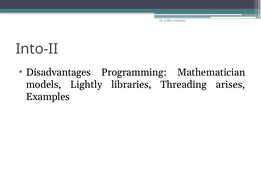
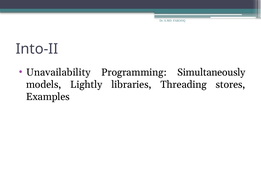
Disadvantages: Disadvantages -> Unavailability
Mathematician: Mathematician -> Simultaneously
arises: arises -> stores
